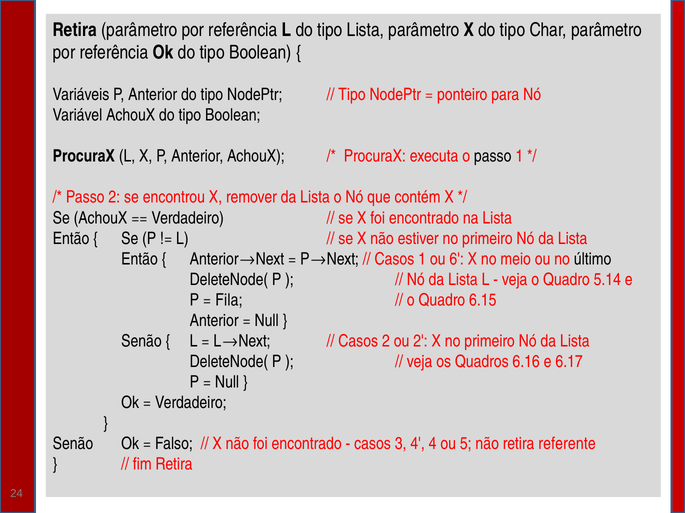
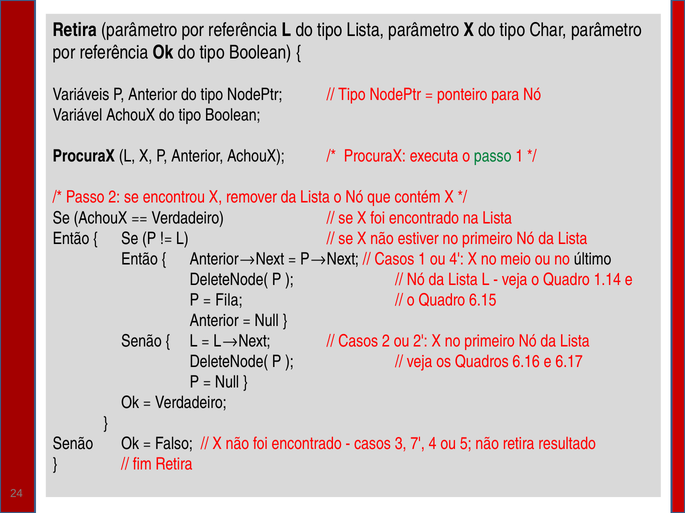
passo at (493, 157) colour: black -> green
ou 6: 6 -> 4
5.14: 5.14 -> 1.14
3 4: 4 -> 7
referente: referente -> resultado
